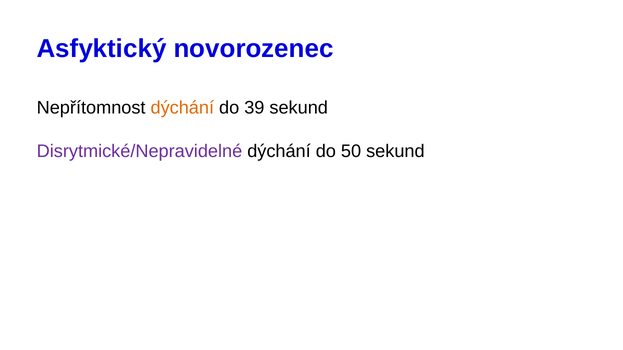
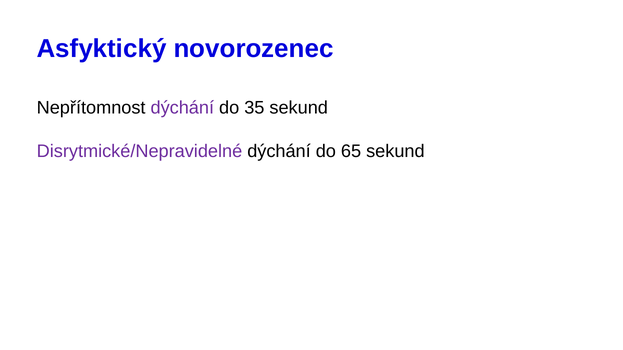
dýchání at (182, 108) colour: orange -> purple
39: 39 -> 35
50: 50 -> 65
